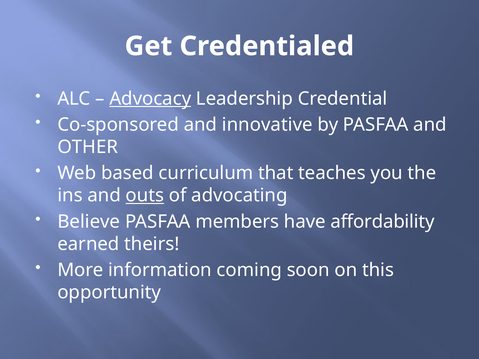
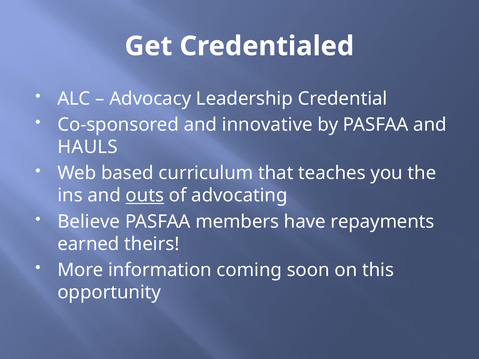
Advocacy underline: present -> none
OTHER: OTHER -> HAULS
affordability: affordability -> repayments
